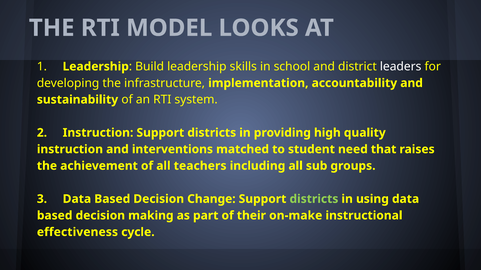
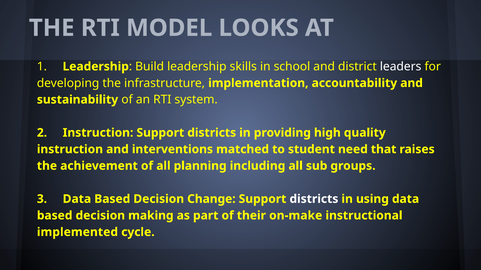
teachers: teachers -> planning
districts at (314, 199) colour: light green -> white
effectiveness: effectiveness -> implemented
